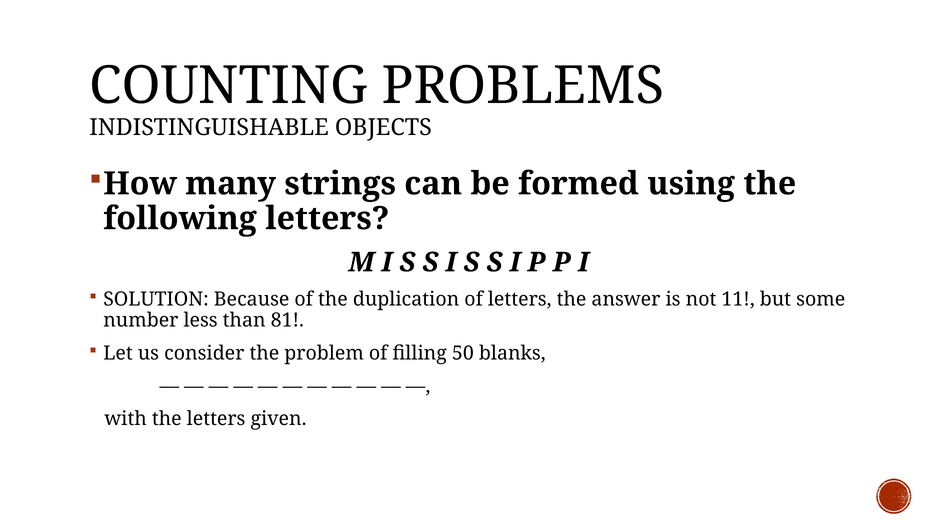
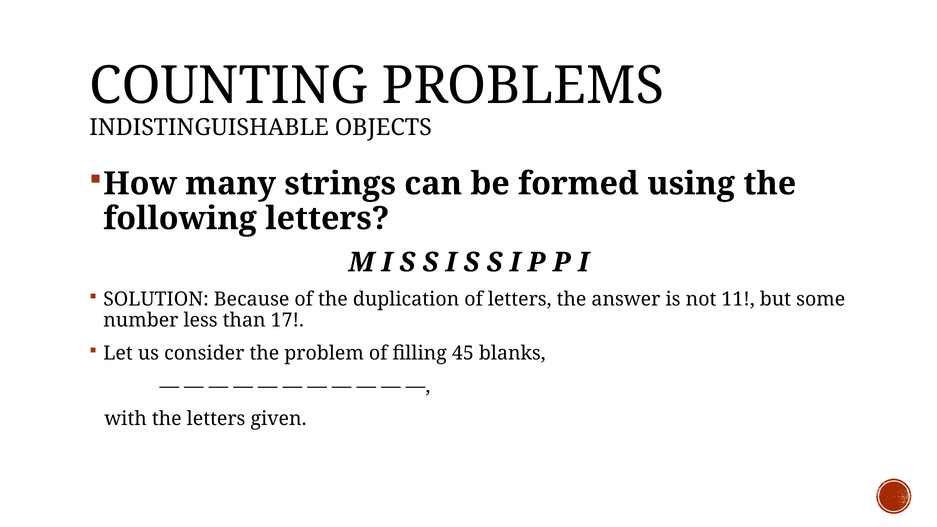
81: 81 -> 17
50: 50 -> 45
